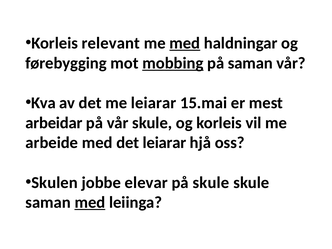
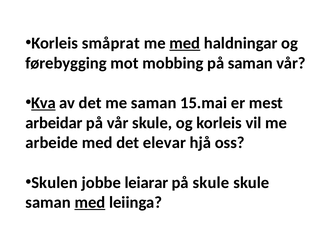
relevant: relevant -> småprat
mobbing underline: present -> none
Kva underline: none -> present
me leiarar: leiarar -> saman
det leiarar: leiarar -> elevar
elevar: elevar -> leiarar
